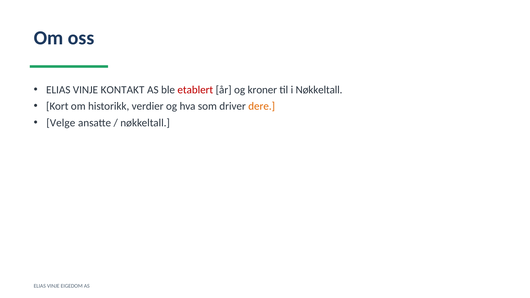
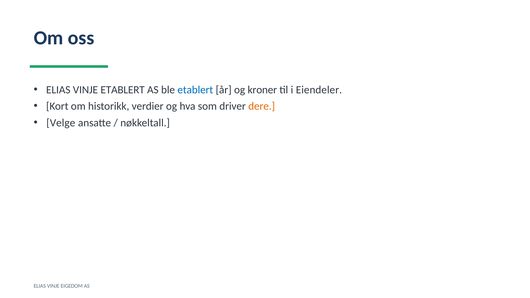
VINJE KONTAKT: KONTAKT -> ETABLERT
etablert at (195, 90) colour: red -> blue
i Nøkkeltall: Nøkkeltall -> Eiendeler
